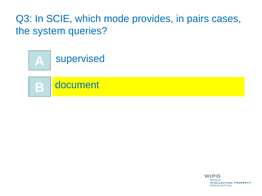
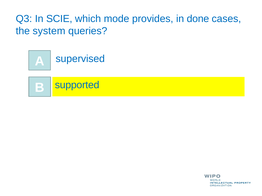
pairs: pairs -> done
document: document -> supported
